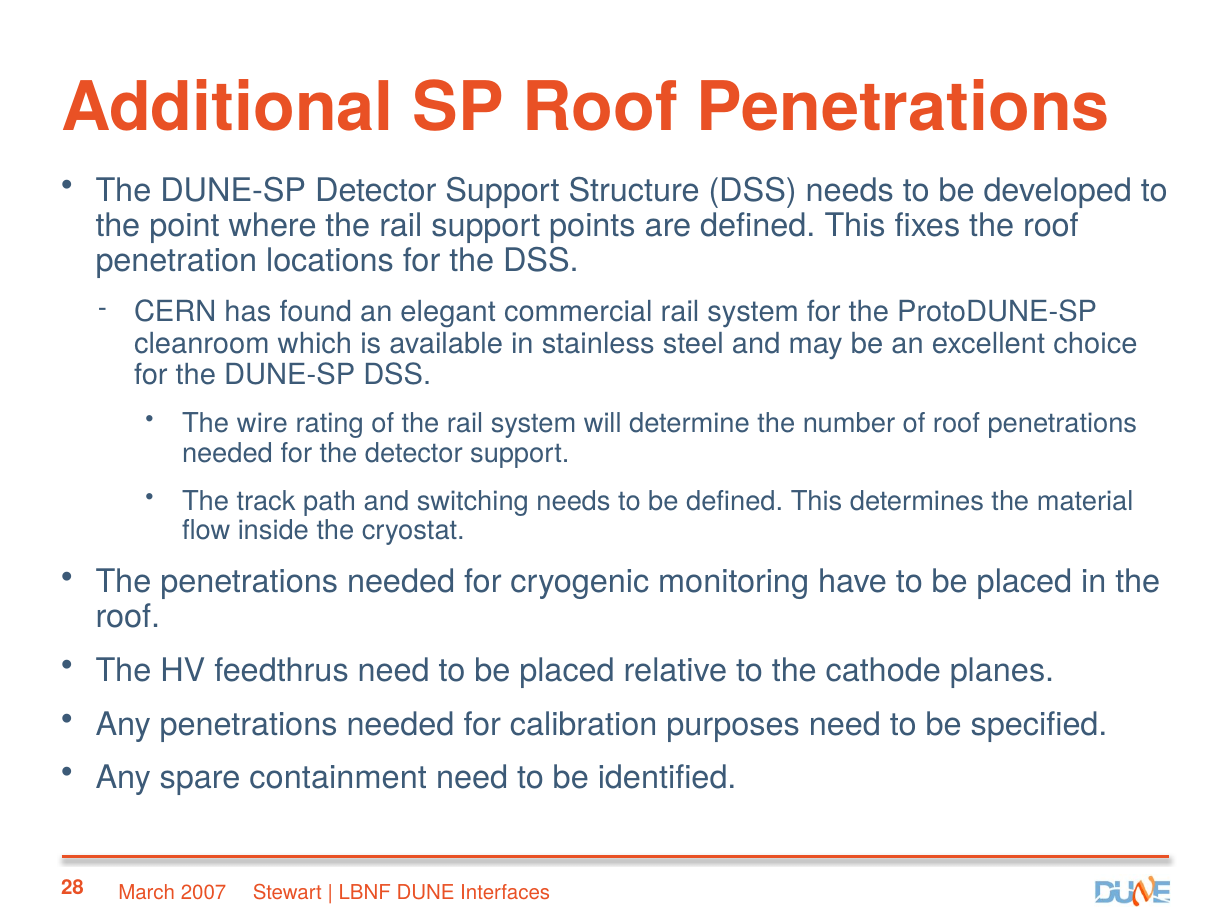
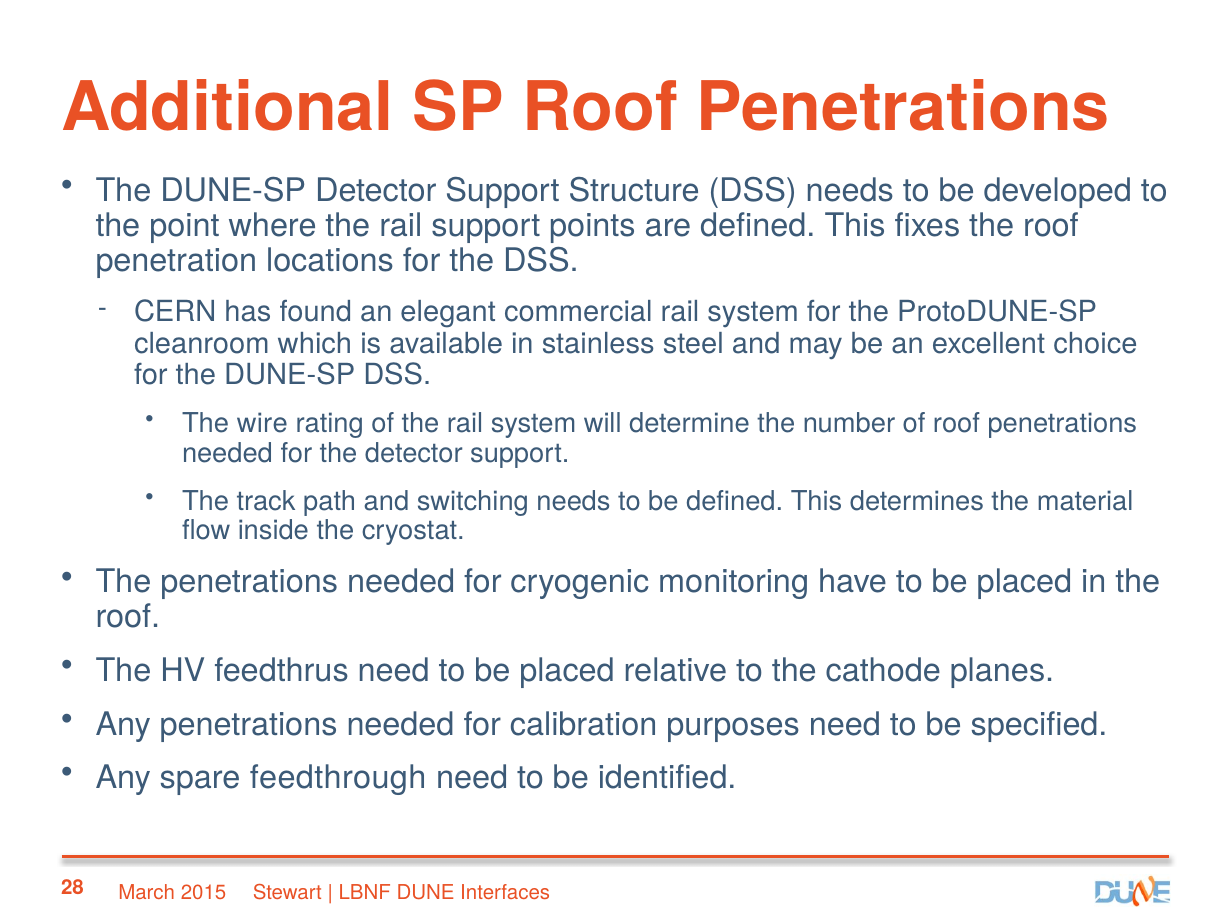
containment: containment -> feedthrough
2007: 2007 -> 2015
